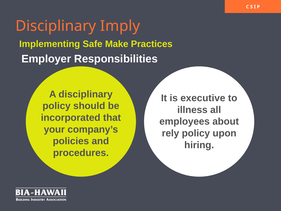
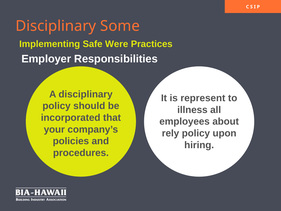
Imply: Imply -> Some
Make: Make -> Were
executive: executive -> represent
